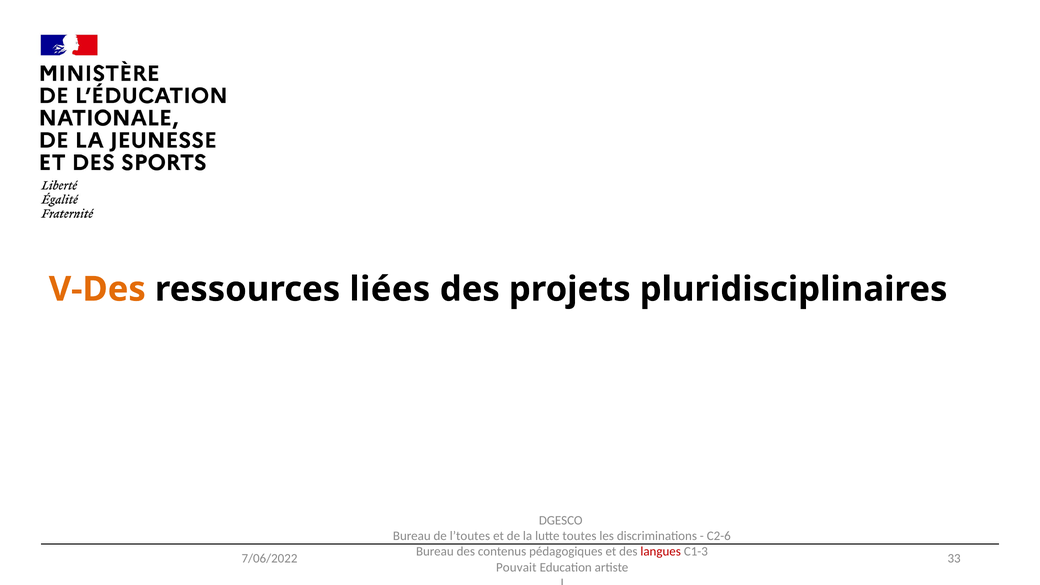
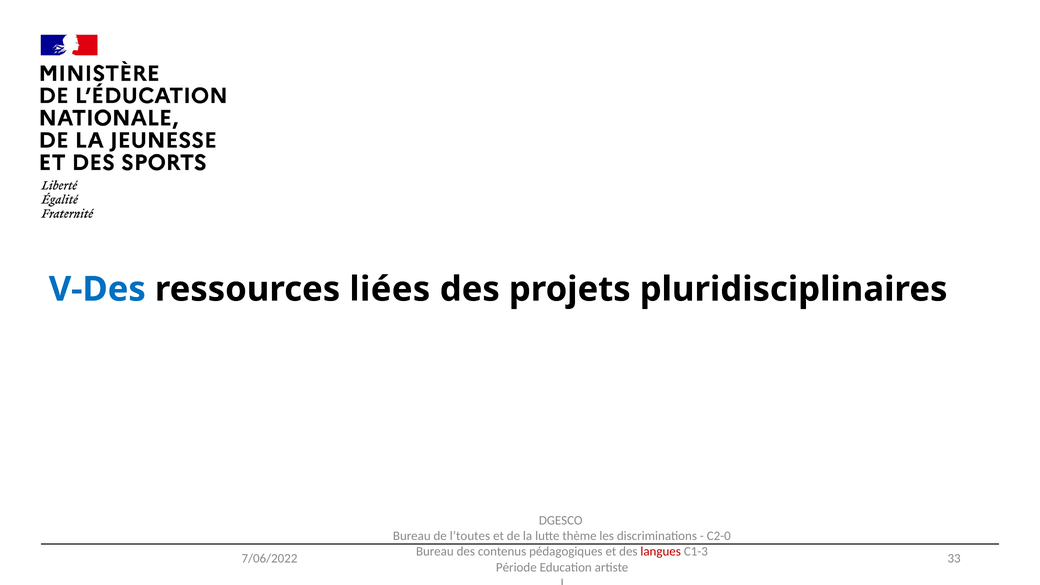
V-Des colour: orange -> blue
toutes: toutes -> thème
C2-6: C2-6 -> C2-0
Pouvait: Pouvait -> Période
